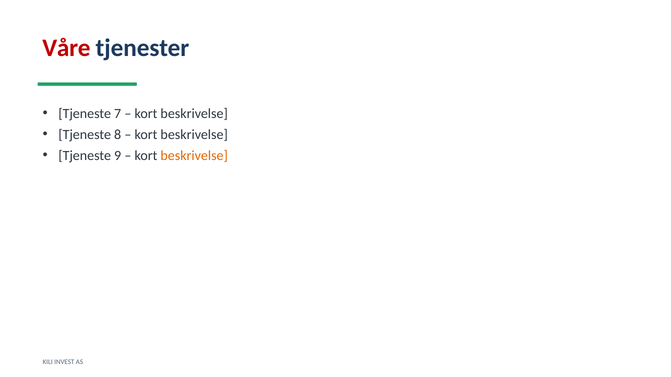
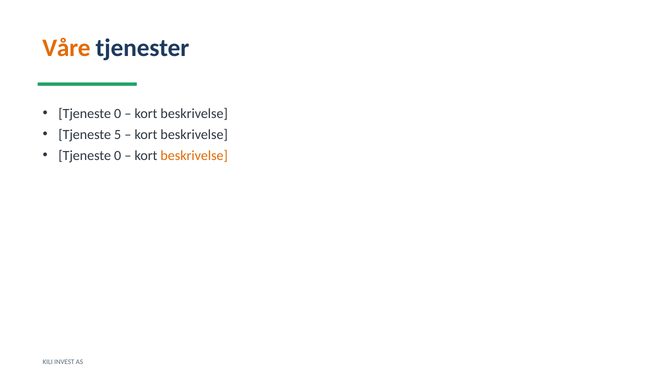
Våre colour: red -> orange
7 at (118, 114): 7 -> 0
8: 8 -> 5
9 at (118, 156): 9 -> 0
